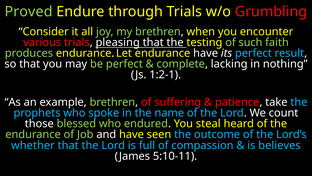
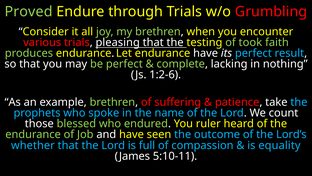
such: such -> took
1:2-1: 1:2-1 -> 1:2-6
steal: steal -> ruler
believes: believes -> equality
